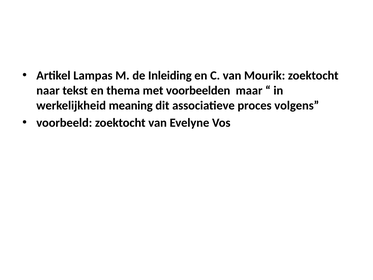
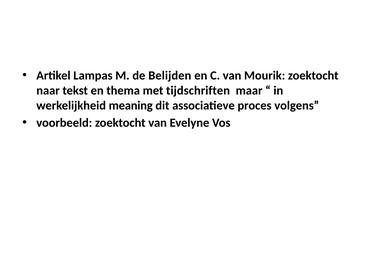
Inleiding: Inleiding -> Belijden
voorbeelden: voorbeelden -> tijdschriften
